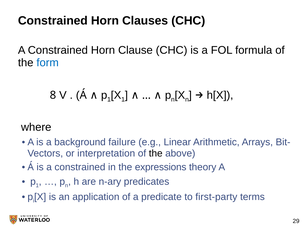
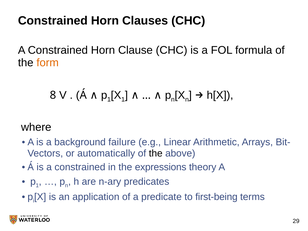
form colour: blue -> orange
interpretation: interpretation -> automatically
first-party: first-party -> first-being
